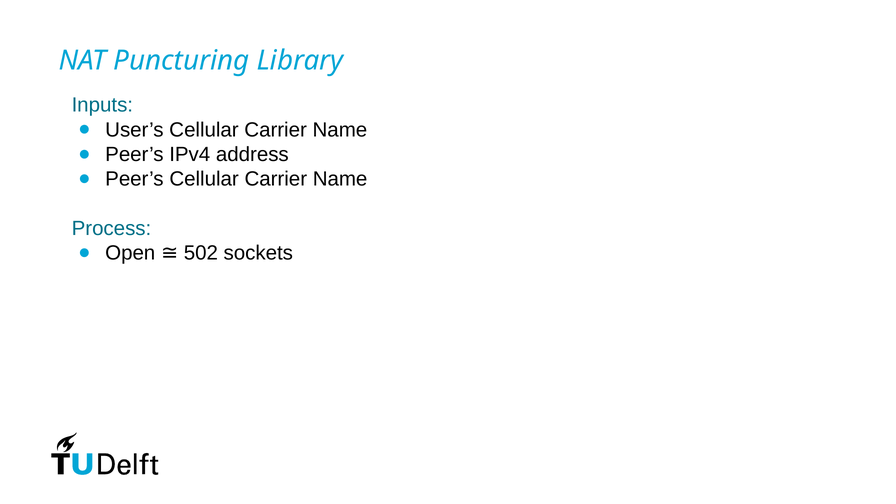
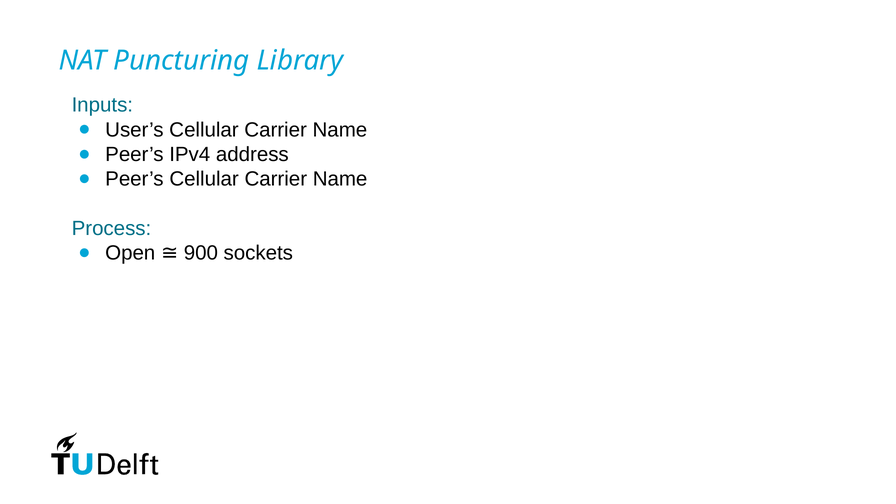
502: 502 -> 900
